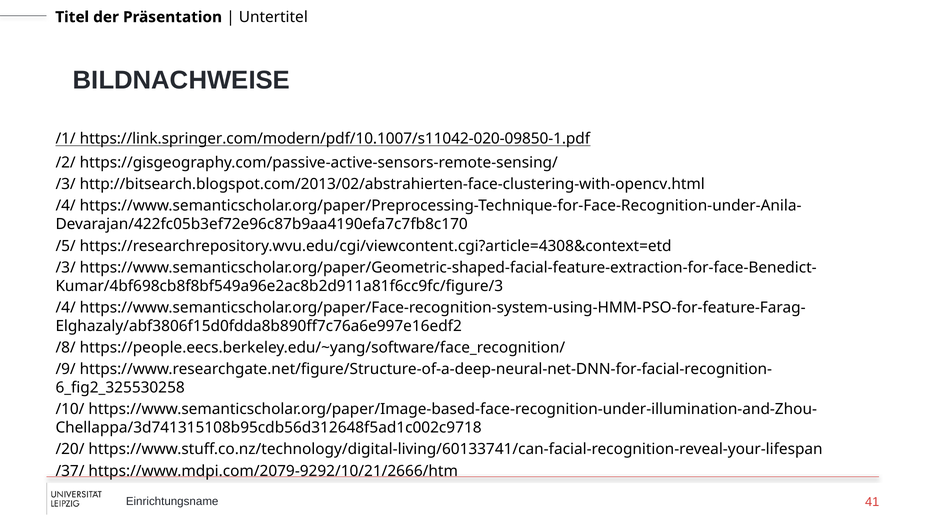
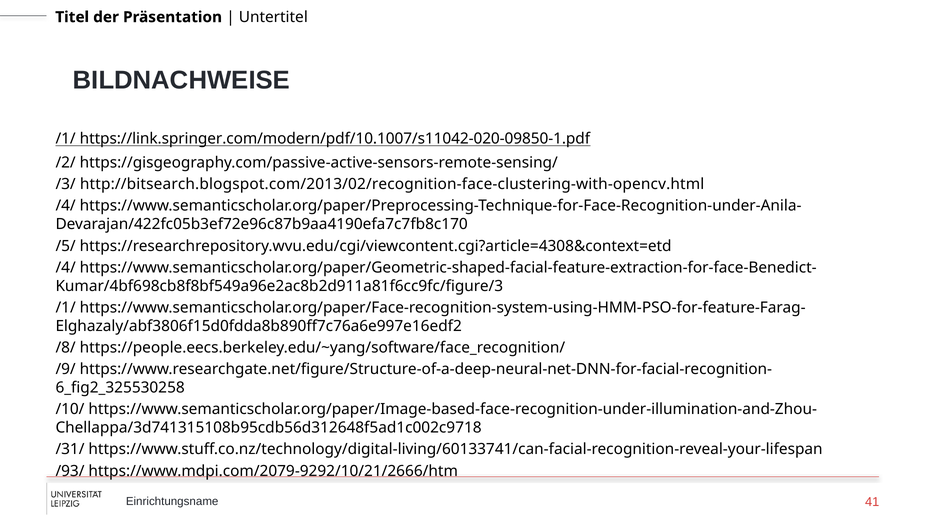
http://bitsearch.blogspot.com/2013/02/abstrahierten-face-clustering-with-opencv.html: http://bitsearch.blogspot.com/2013/02/abstrahierten-face-clustering-with-opencv.html -> http://bitsearch.blogspot.com/2013/02/recognition-face-clustering-with-opencv.html
/3/ at (66, 268): /3/ -> /4/
/4/ at (66, 308): /4/ -> /1/
/20/: /20/ -> /31/
/37/: /37/ -> /93/
